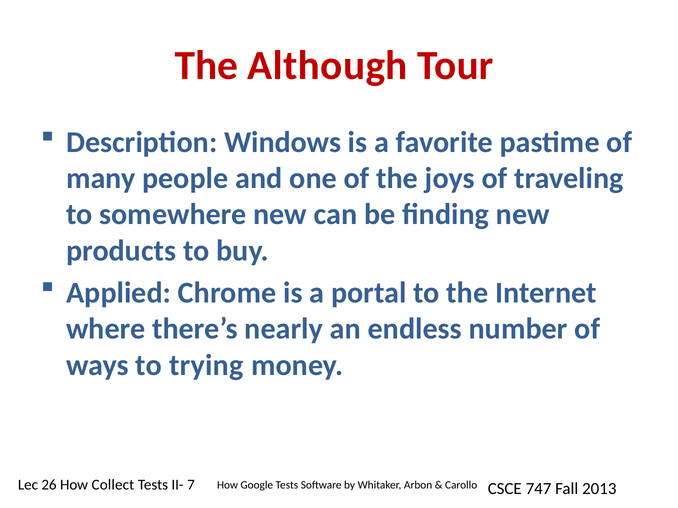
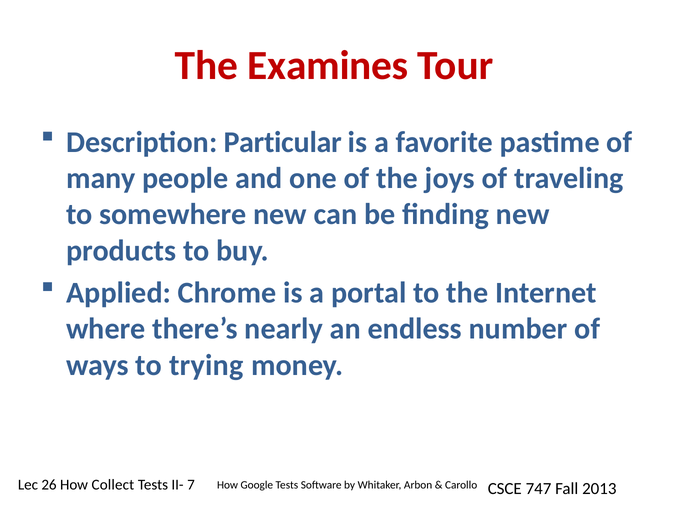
Although: Although -> Examines
Windows: Windows -> Particular
